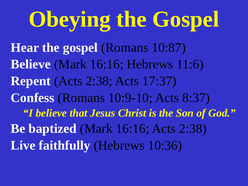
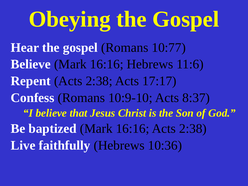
10:87: 10:87 -> 10:77
17:37: 17:37 -> 17:17
